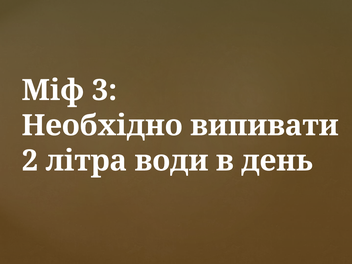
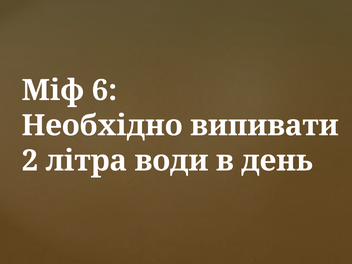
3: 3 -> 6
